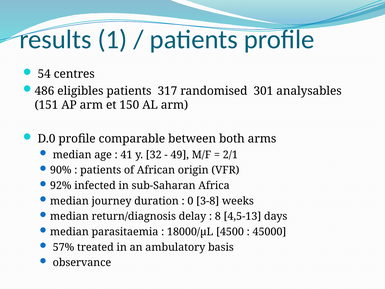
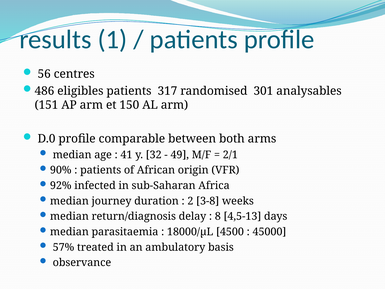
54: 54 -> 56
0: 0 -> 2
